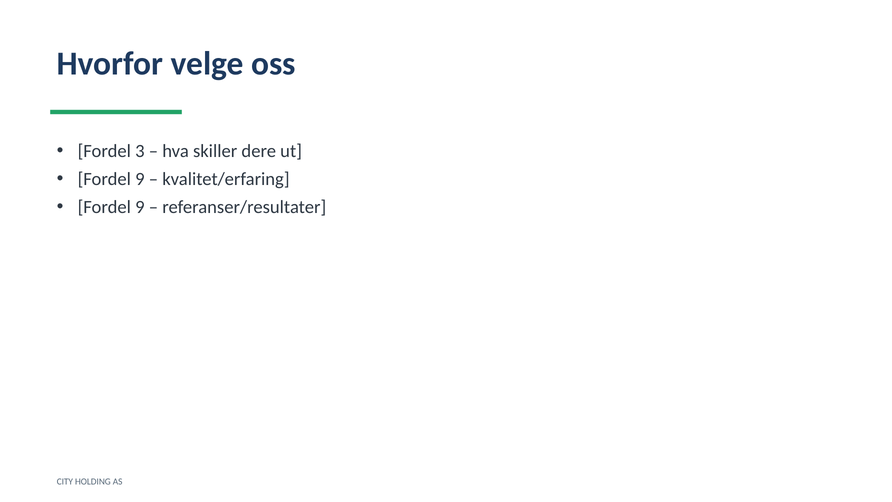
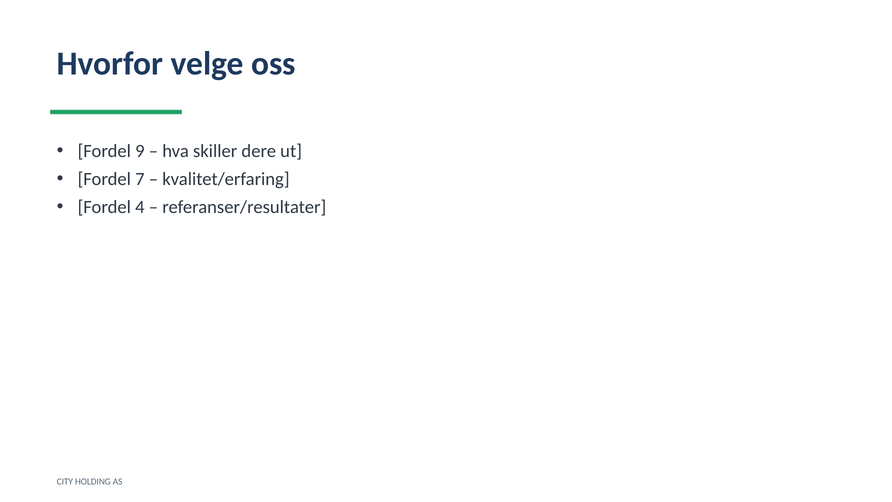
3: 3 -> 9
9 at (140, 179): 9 -> 7
9 at (140, 207): 9 -> 4
